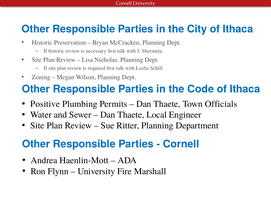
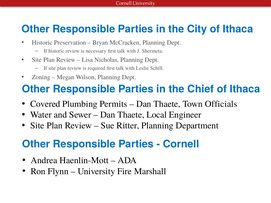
Code: Code -> Chief
Positive: Positive -> Covered
